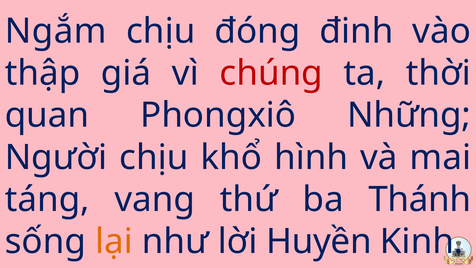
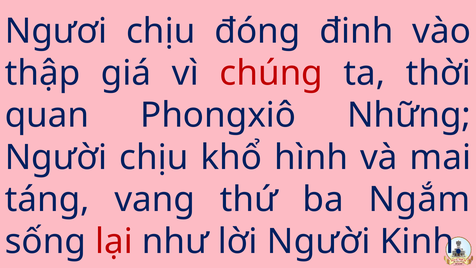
Ngắm: Ngắm -> Ngươi
Thánh: Thánh -> Ngắm
lại colour: orange -> red
lời Huyền: Huyền -> Người
